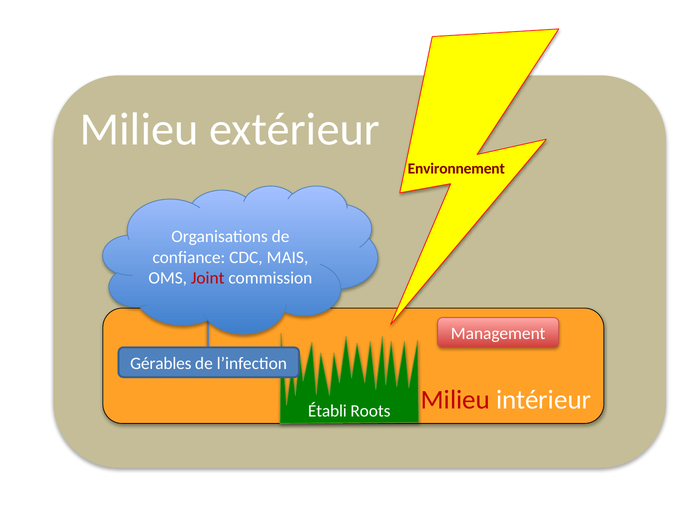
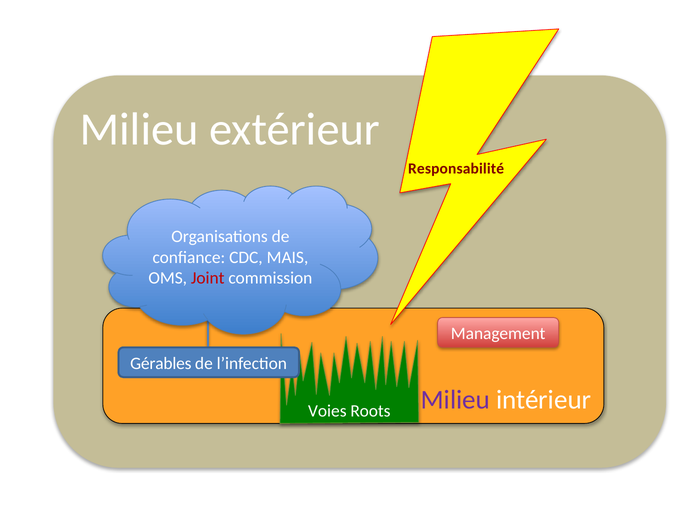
Environnement: Environnement -> Responsabilité
Milieu at (455, 400) colour: red -> purple
Établi: Établi -> Voies
